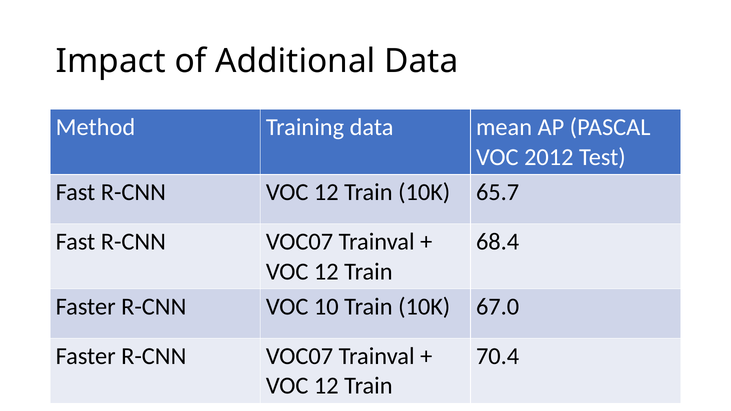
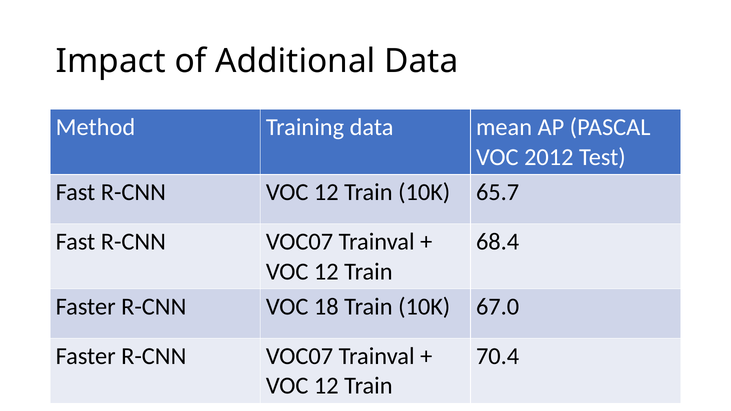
10: 10 -> 18
